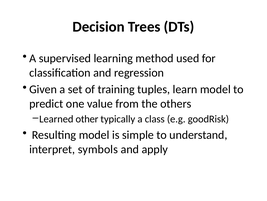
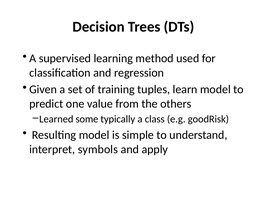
other: other -> some
